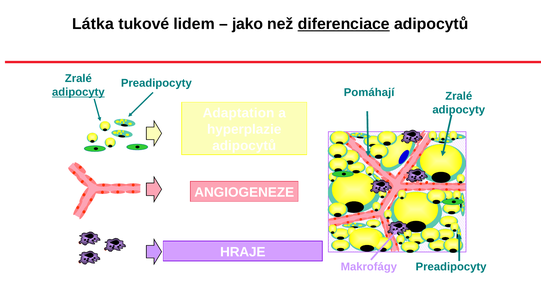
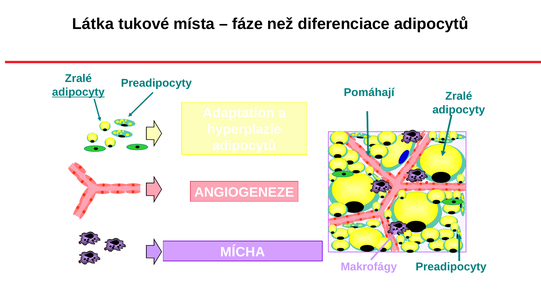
lidem: lidem -> místa
jako: jako -> fáze
diferenciace underline: present -> none
HRAJE: HRAJE -> MÍCHA
